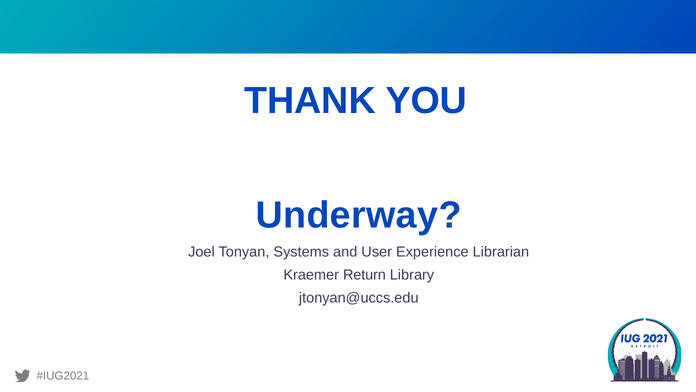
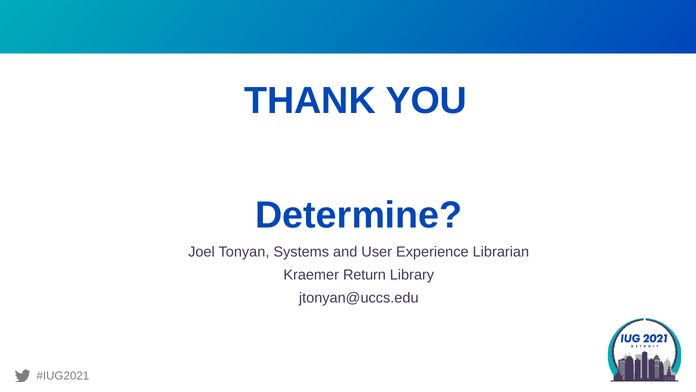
Underway: Underway -> Determine
